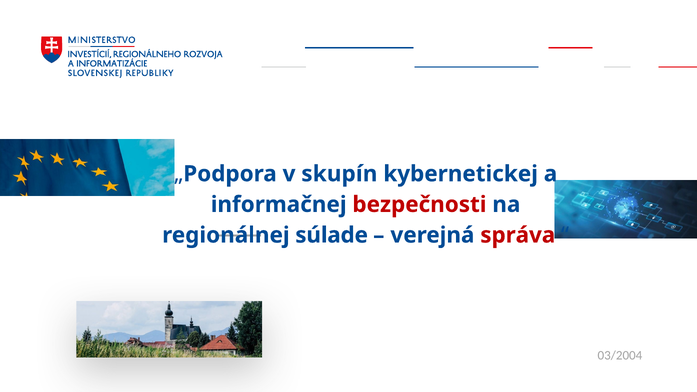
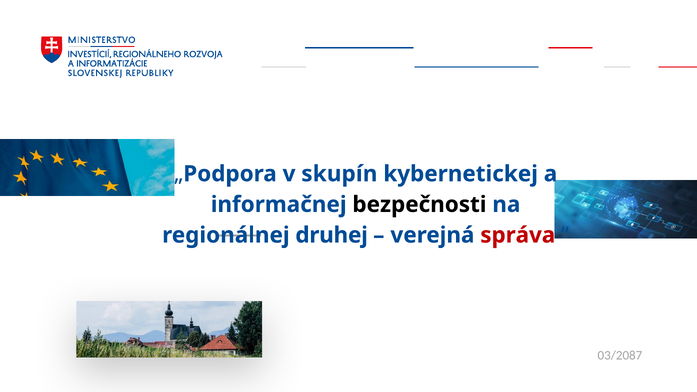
bezpečnosti colour: red -> black
súlade: súlade -> druhej
03/2004: 03/2004 -> 03/2087
